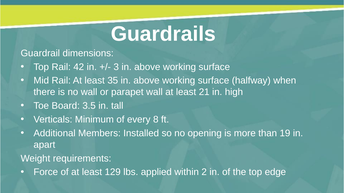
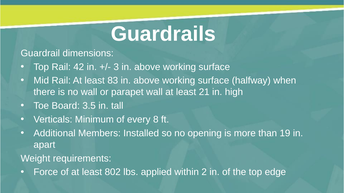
35: 35 -> 83
129: 129 -> 802
